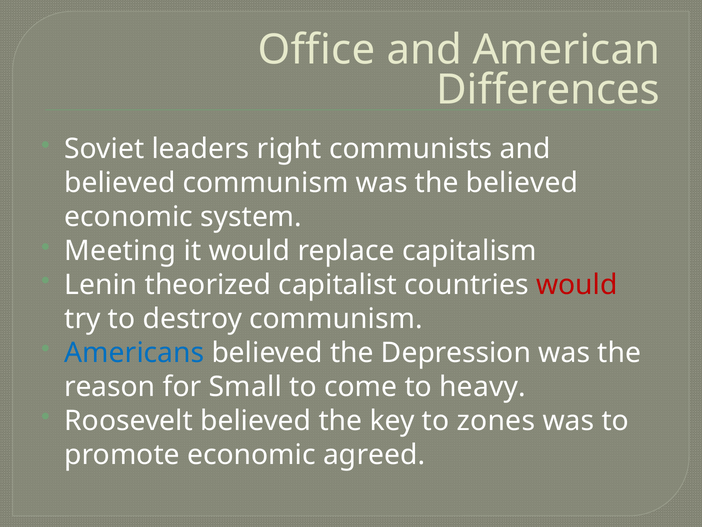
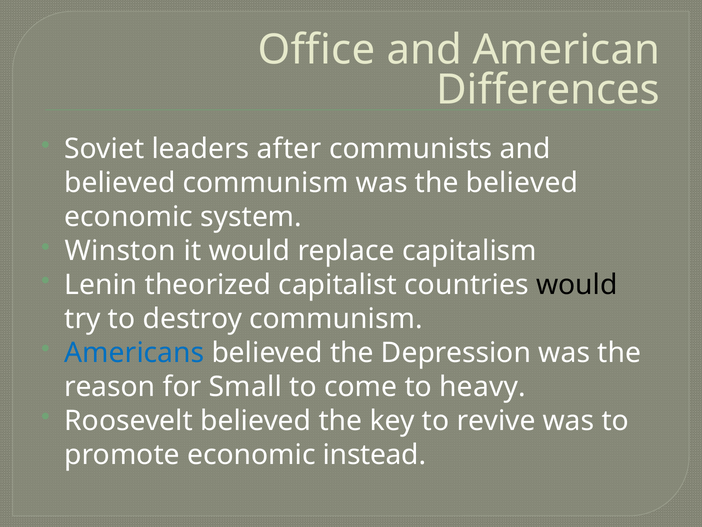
right: right -> after
Meeting: Meeting -> Winston
would at (577, 285) colour: red -> black
zones: zones -> revive
agreed: agreed -> instead
